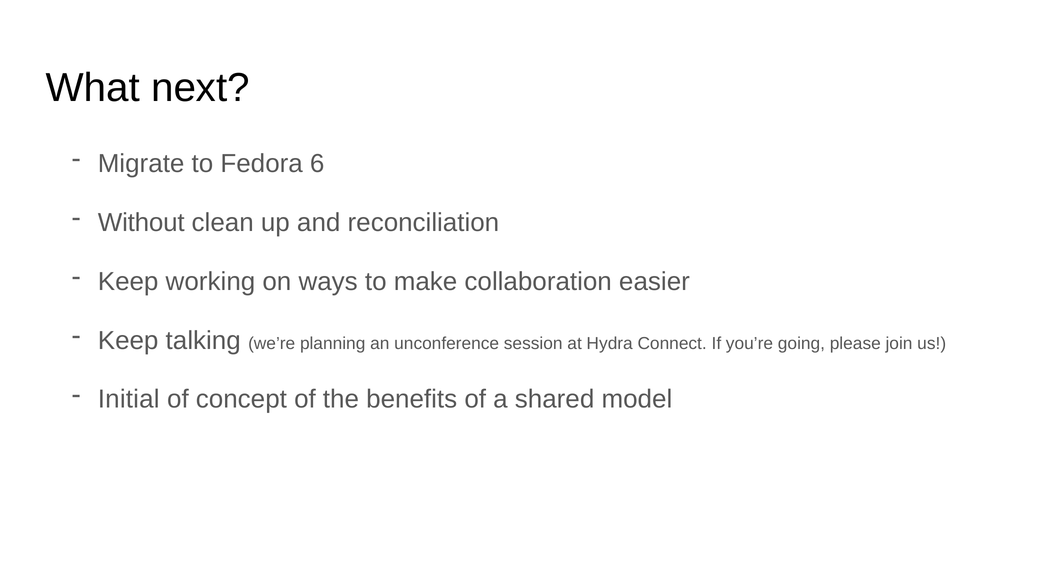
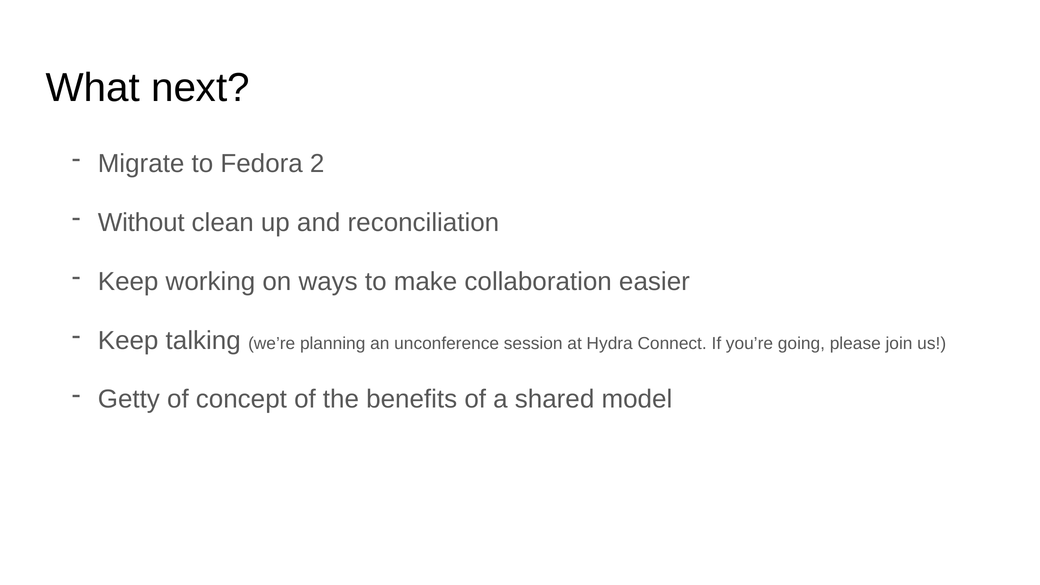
6: 6 -> 2
Initial: Initial -> Getty
